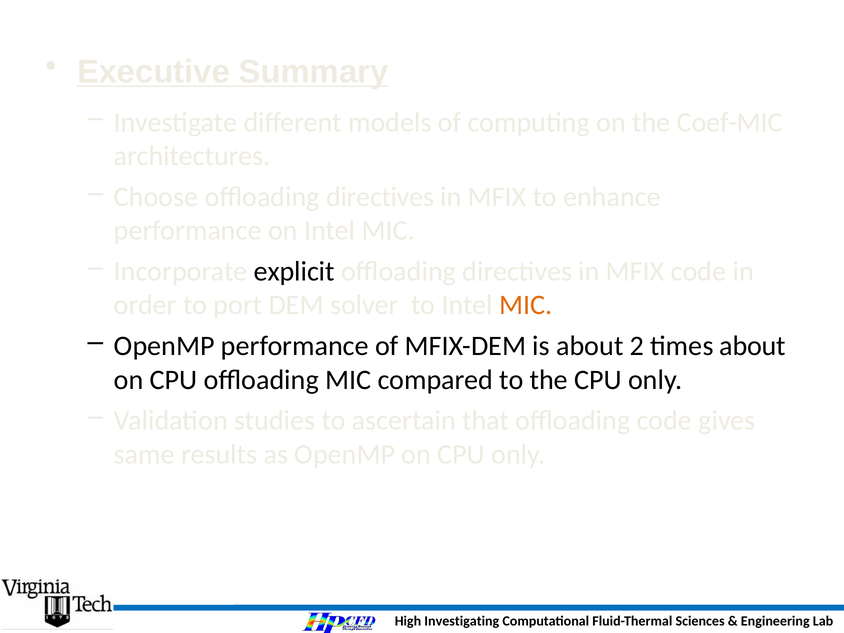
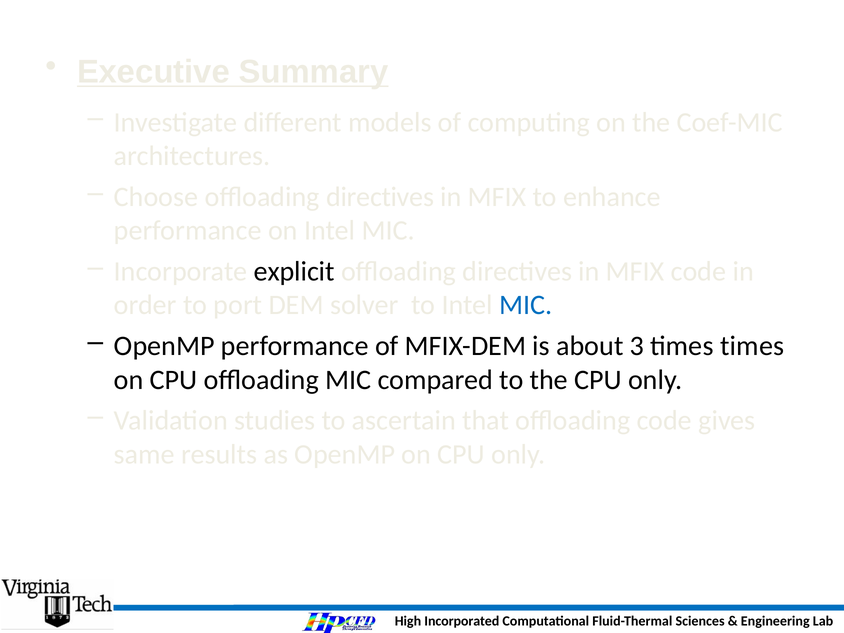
MIC at (526, 305) colour: orange -> blue
2: 2 -> 3
times about: about -> times
Investigating: Investigating -> Incorporated
